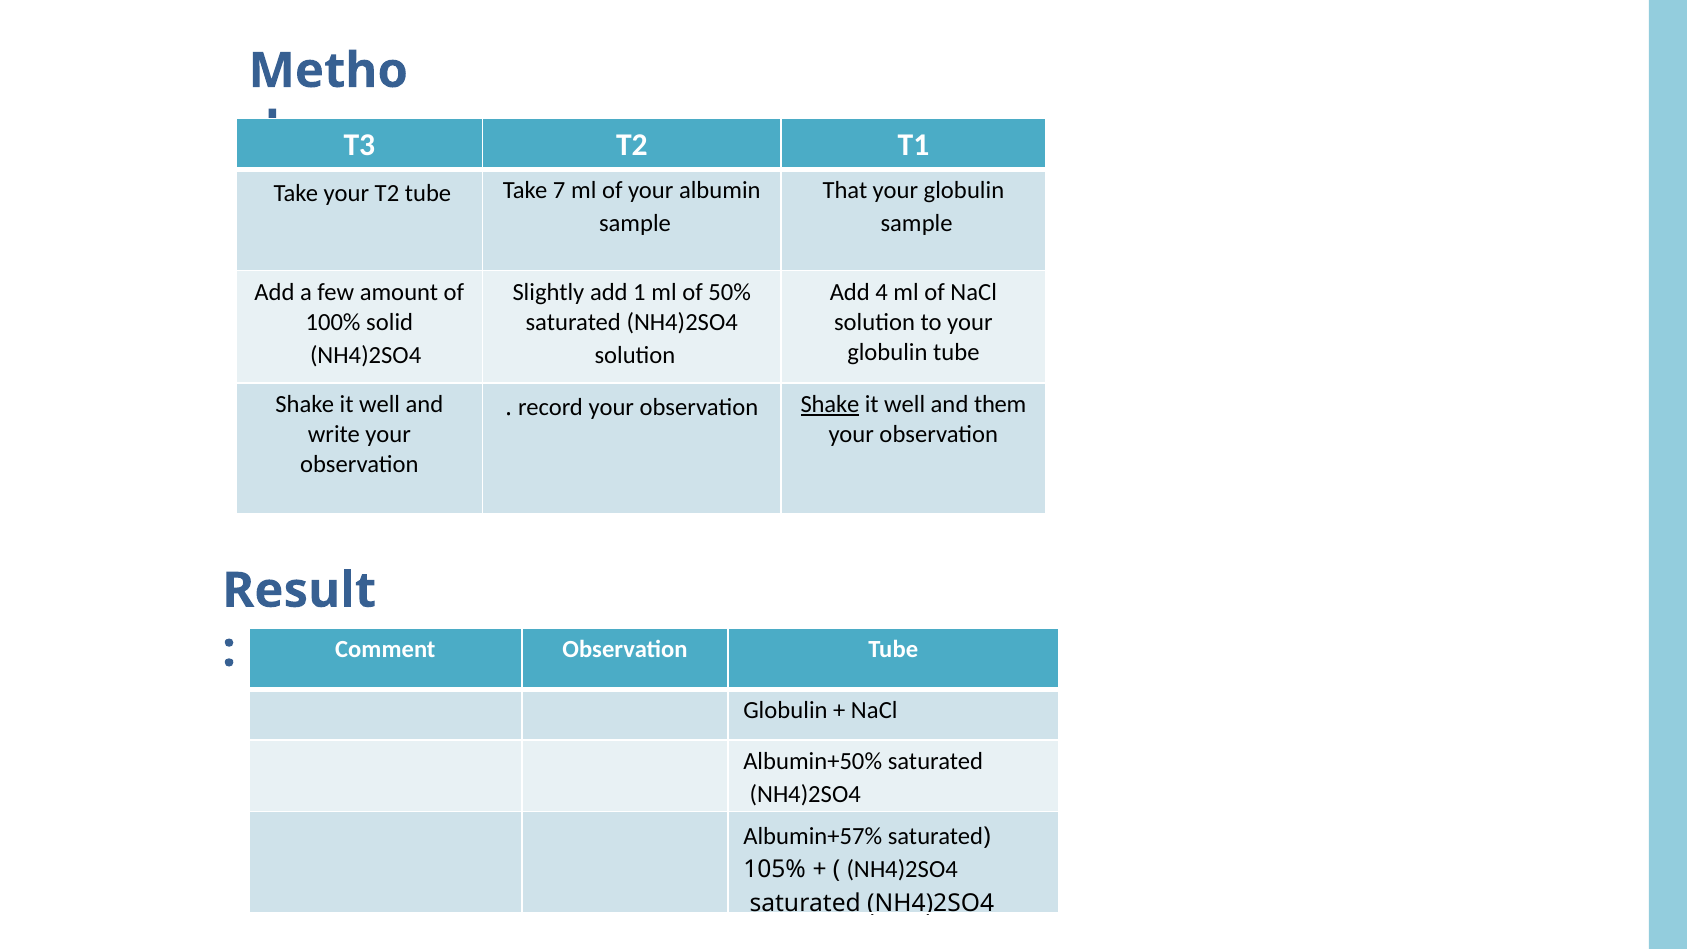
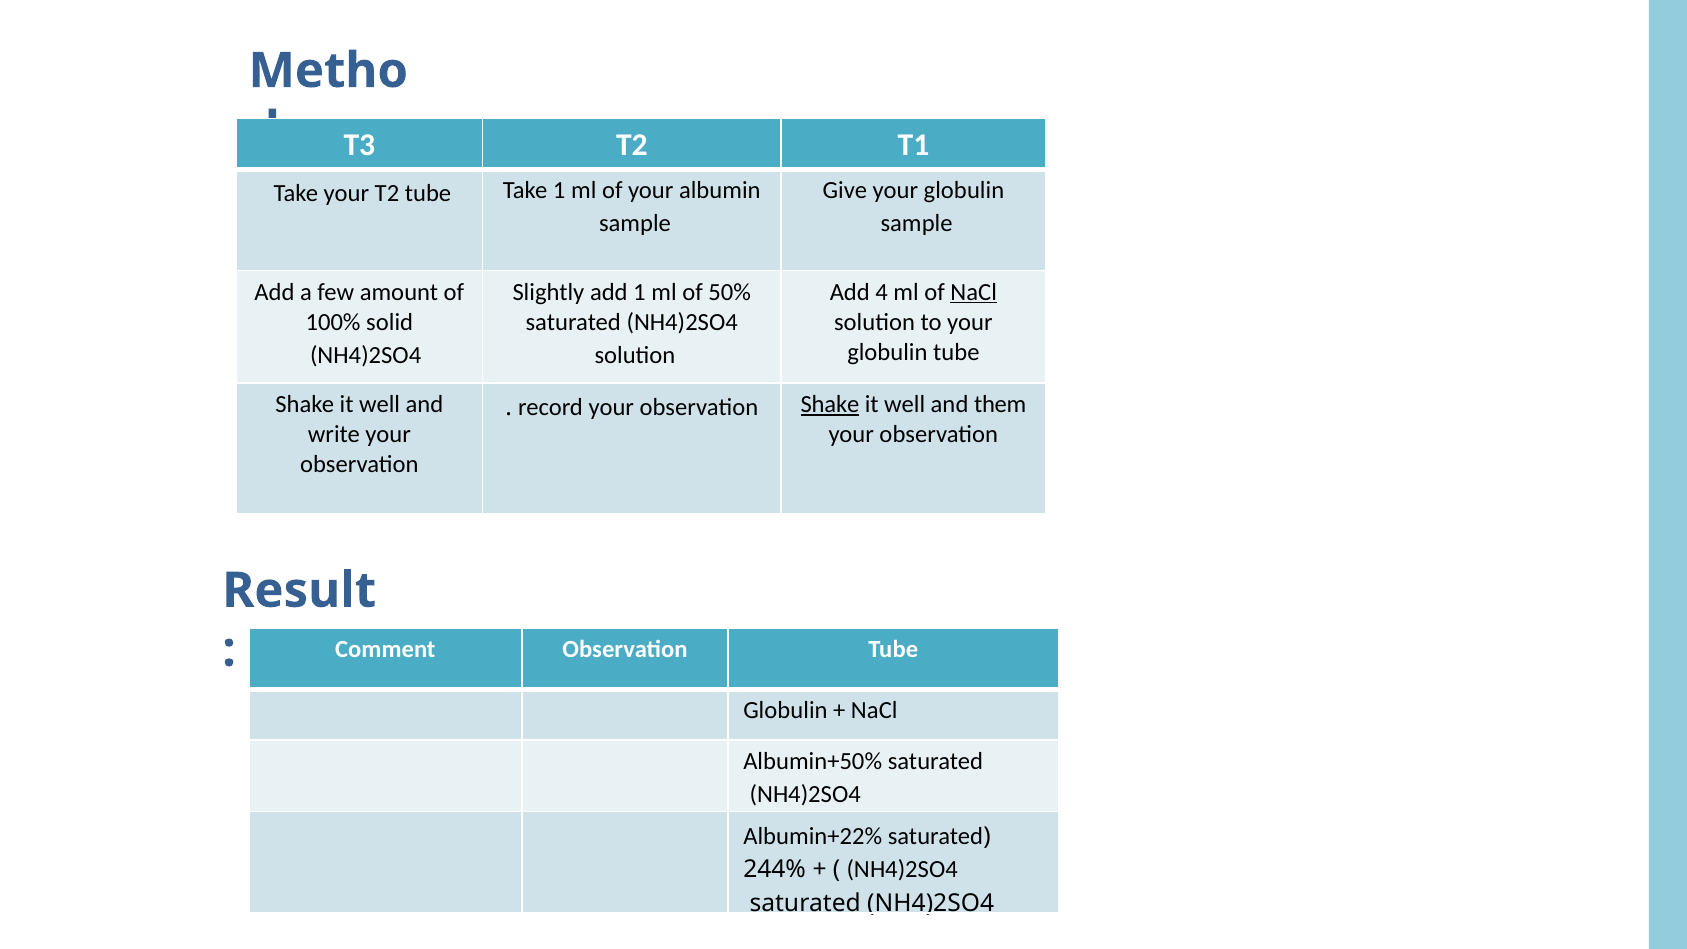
That: That -> Give
Take 7: 7 -> 1
NaCl at (974, 292) underline: none -> present
Albumin+57%: Albumin+57% -> Albumin+22%
105%: 105% -> 244%
